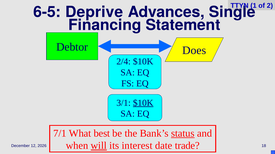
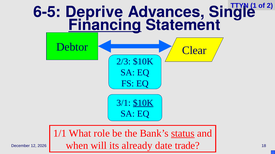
Financing underline: none -> present
Does: Does -> Clear
2/4: 2/4 -> 2/3
7/1: 7/1 -> 1/1
best: best -> role
will underline: present -> none
interest: interest -> already
